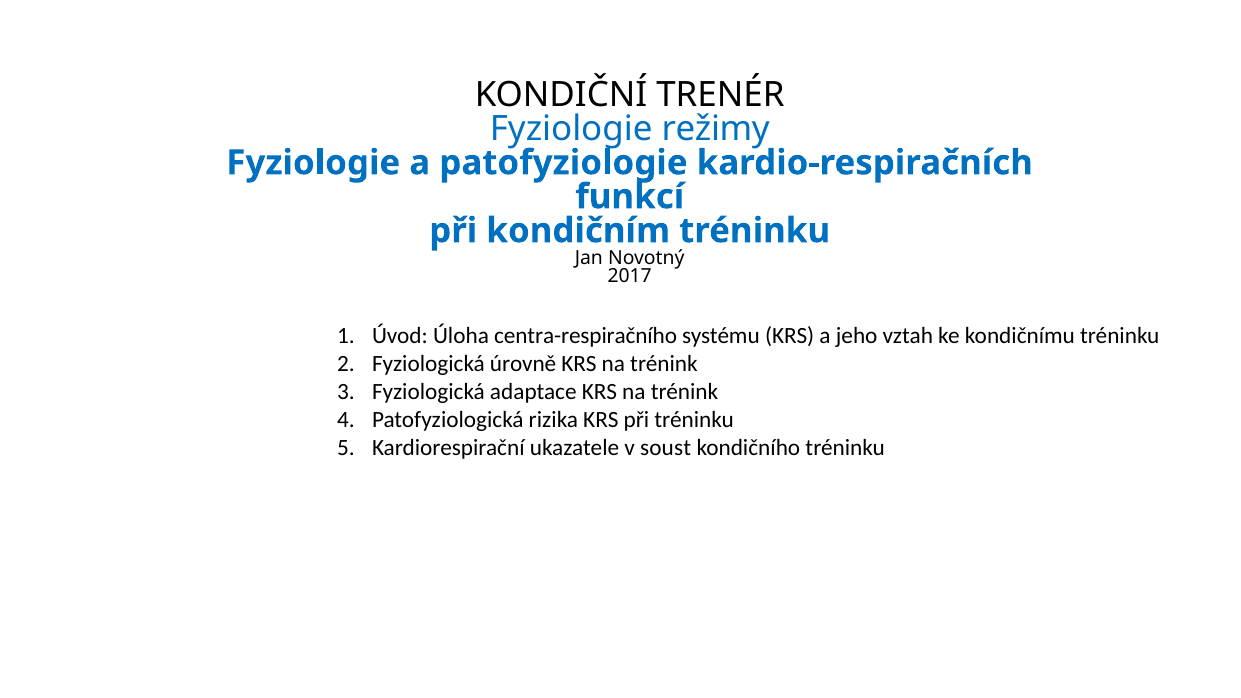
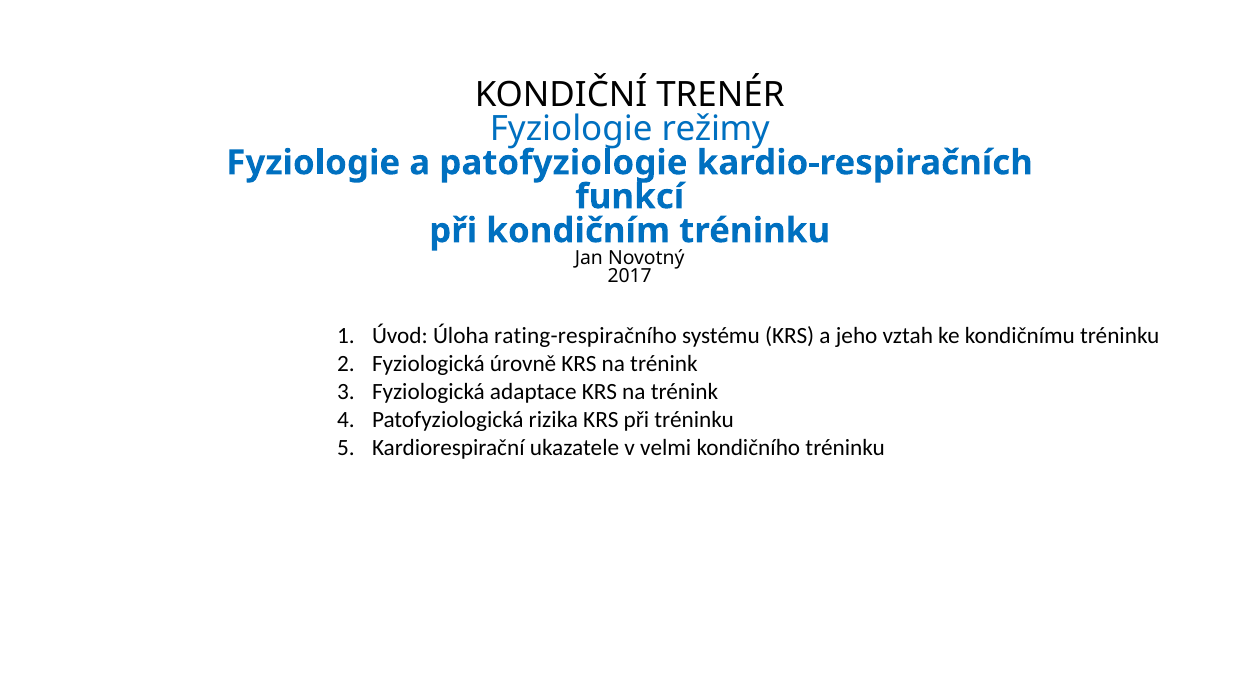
centra-respiračního: centra-respiračního -> rating-respiračního
soust: soust -> velmi
